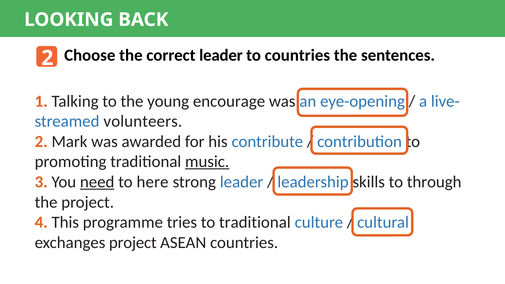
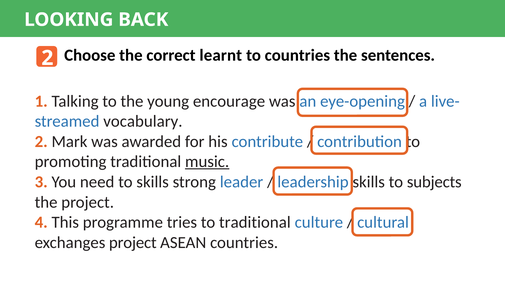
correct leader: leader -> learnt
volunteers: volunteers -> vocabulary
need underline: present -> none
to here: here -> skills
through: through -> subjects
